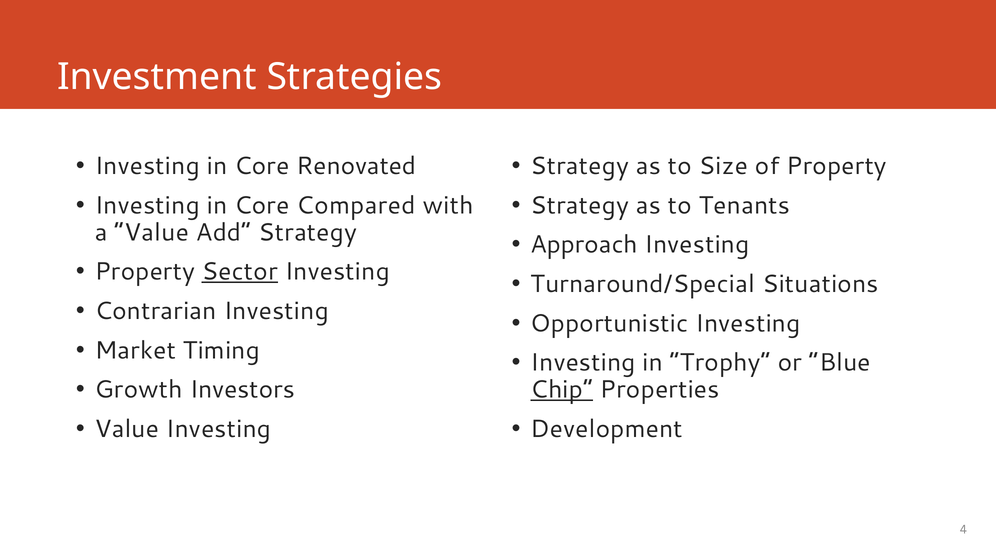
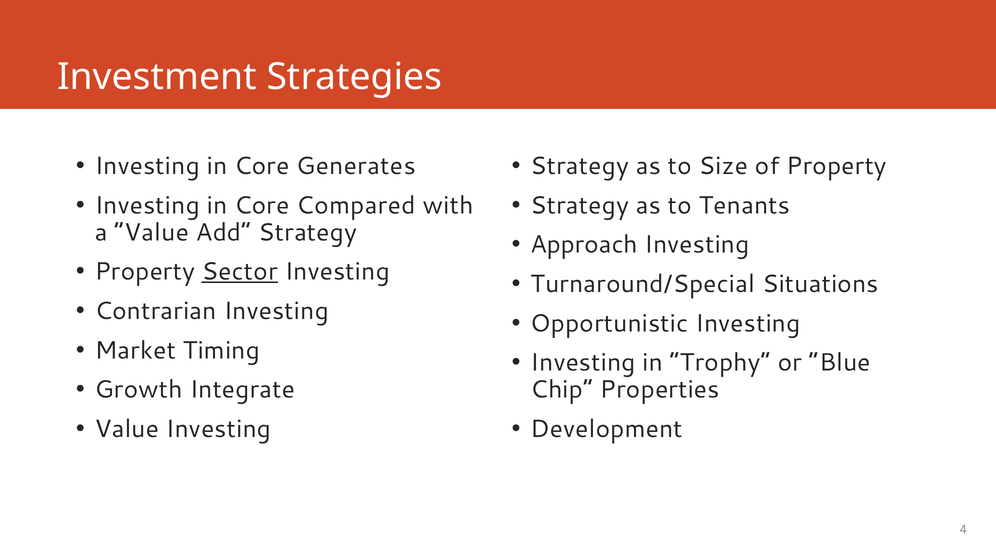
Renovated: Renovated -> Generates
Investors: Investors -> Integrate
Chip underline: present -> none
